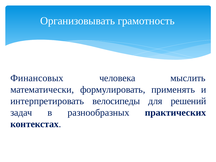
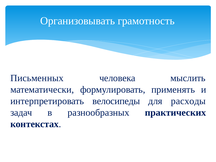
Финансовых: Финансовых -> Письменных
решений: решений -> расходы
